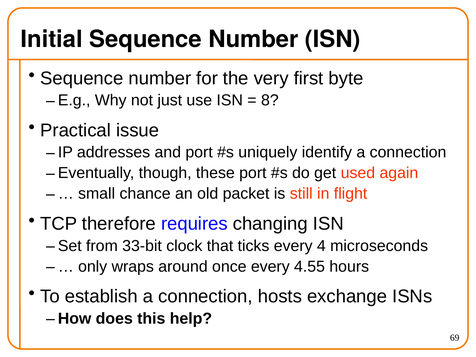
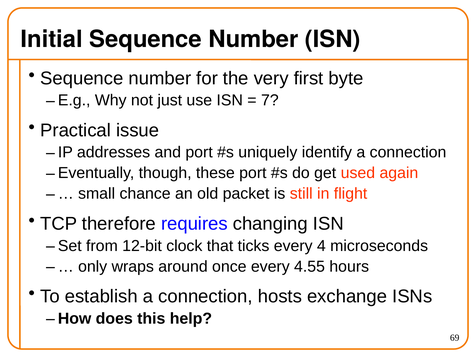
8: 8 -> 7
33-bit: 33-bit -> 12-bit
